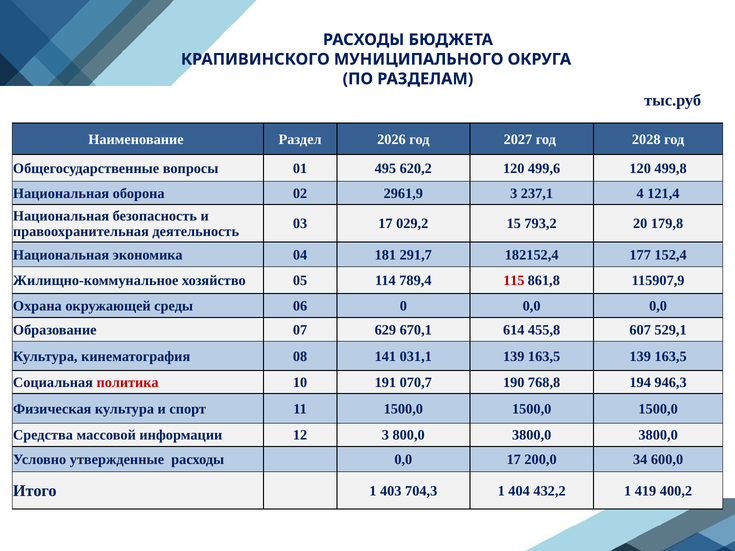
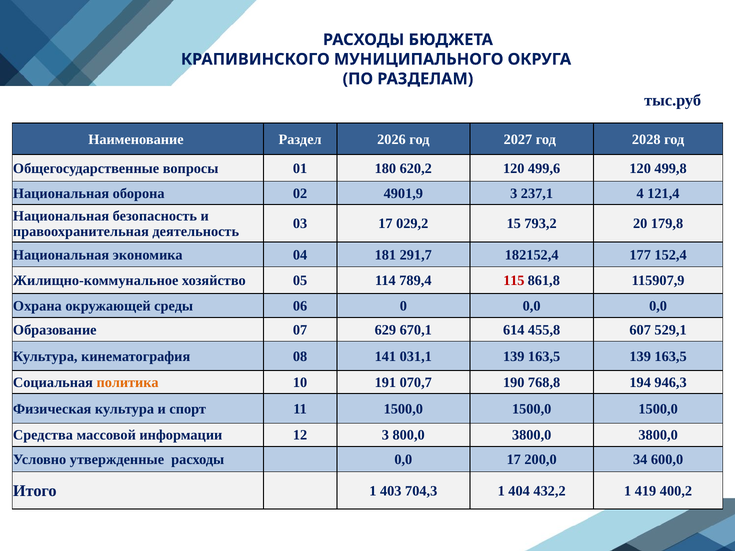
495: 495 -> 180
2961,9: 2961,9 -> 4901,9
политика colour: red -> orange
